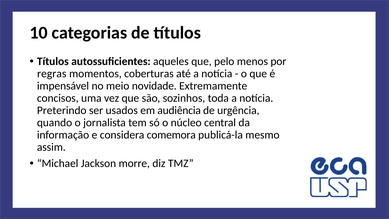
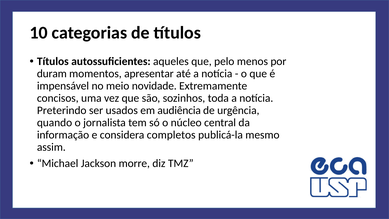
regras: regras -> duram
coberturas: coberturas -> apresentar
comemora: comemora -> completos
